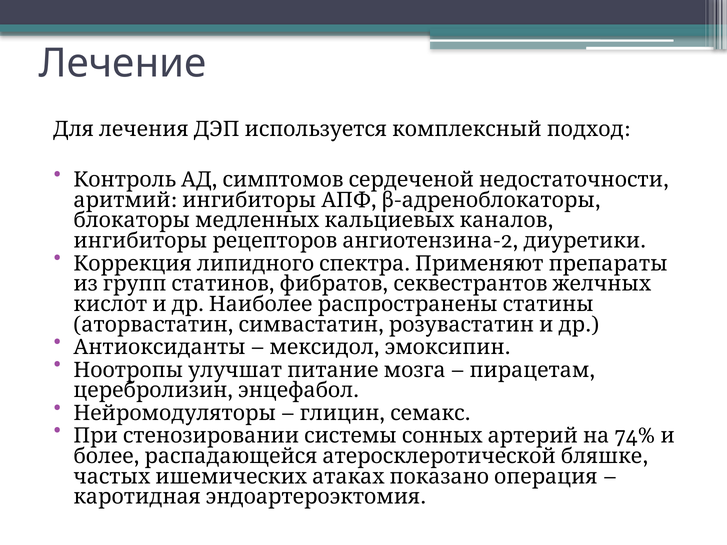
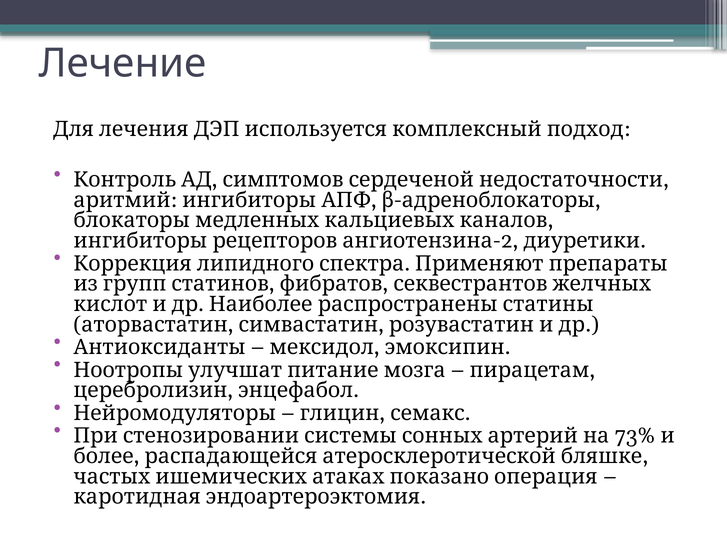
74%: 74% -> 73%
